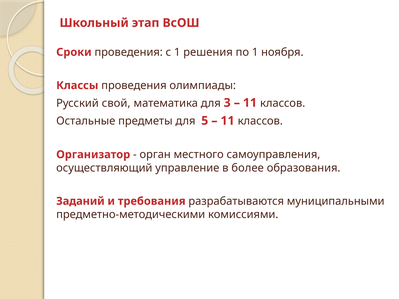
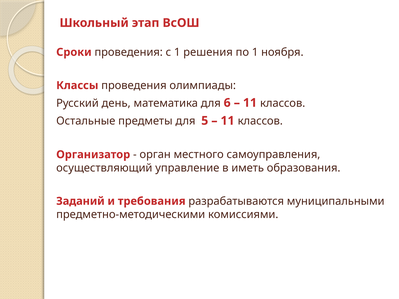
свой: свой -> день
3: 3 -> 6
более: более -> иметь
